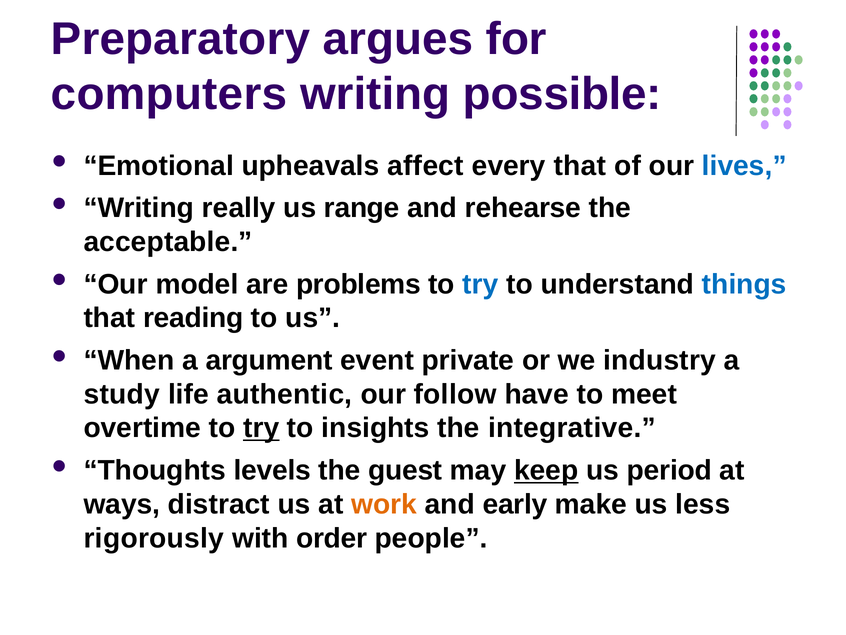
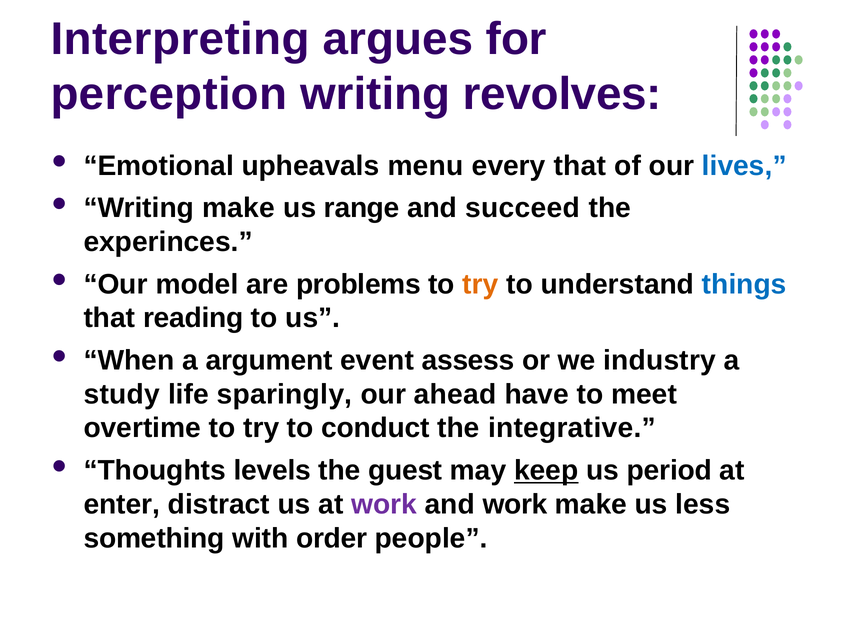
Preparatory: Preparatory -> Interpreting
computers: computers -> perception
possible: possible -> revolves
affect: affect -> menu
Writing really: really -> make
rehearse: rehearse -> succeed
acceptable: acceptable -> experinces
try at (480, 284) colour: blue -> orange
private: private -> assess
authentic: authentic -> sparingly
follow: follow -> ahead
try at (261, 428) underline: present -> none
insights: insights -> conduct
ways: ways -> enter
work at (384, 504) colour: orange -> purple
and early: early -> work
rigorously: rigorously -> something
